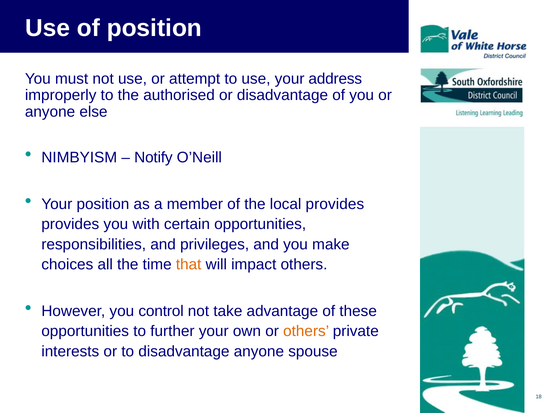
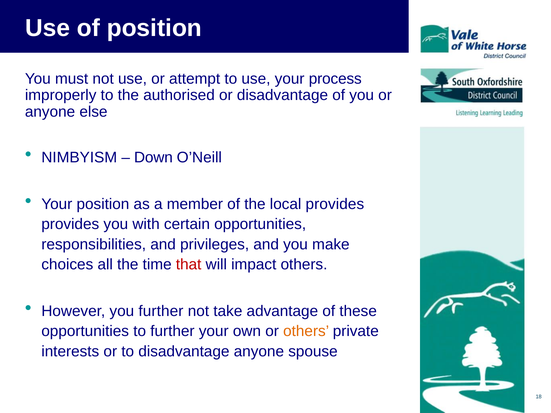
address: address -> process
Notify: Notify -> Down
that colour: orange -> red
you control: control -> further
